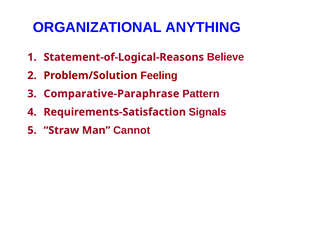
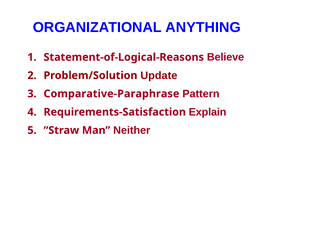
Feeling: Feeling -> Update
Signals: Signals -> Explain
Cannot: Cannot -> Neither
